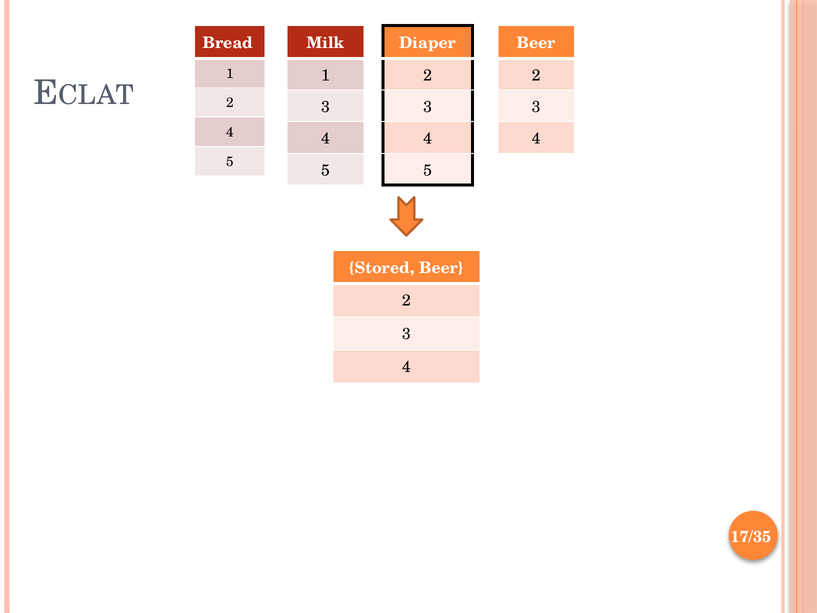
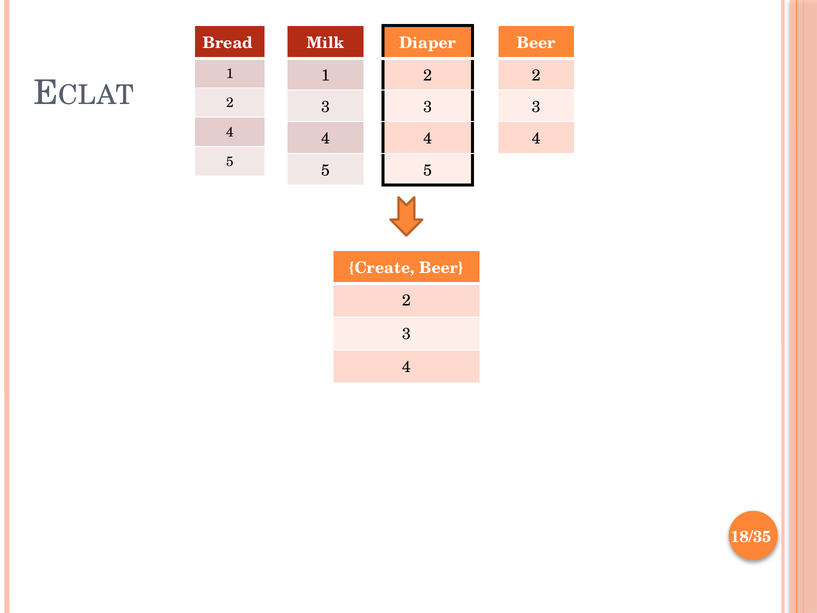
Stored: Stored -> Create
17/35: 17/35 -> 18/35
